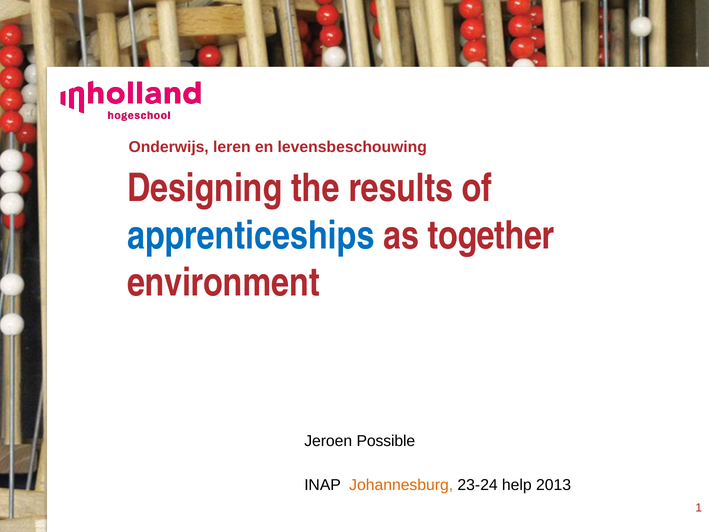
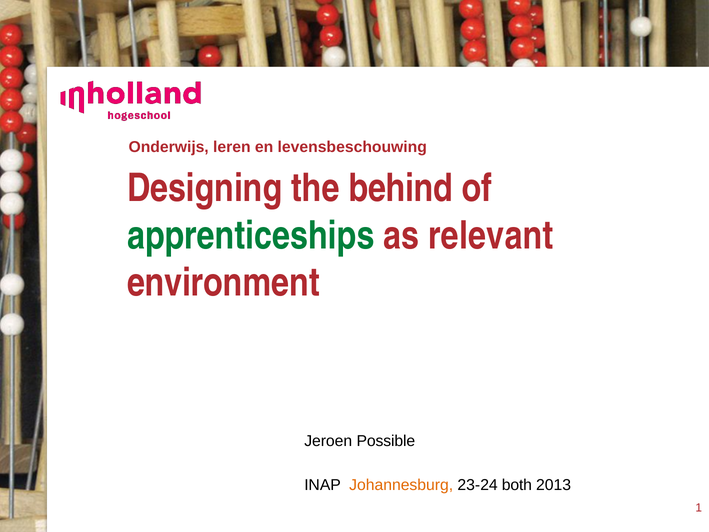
results: results -> behind
apprenticeships colour: blue -> green
together: together -> relevant
help: help -> both
